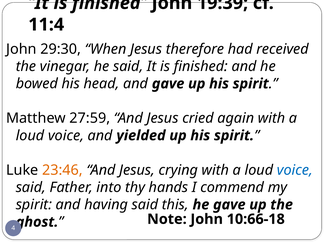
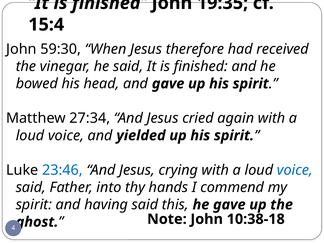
19:39: 19:39 -> 19:35
11:4: 11:4 -> 15:4
29:30: 29:30 -> 59:30
27:59: 27:59 -> 27:34
23:46 colour: orange -> blue
10:66-18: 10:66-18 -> 10:38-18
